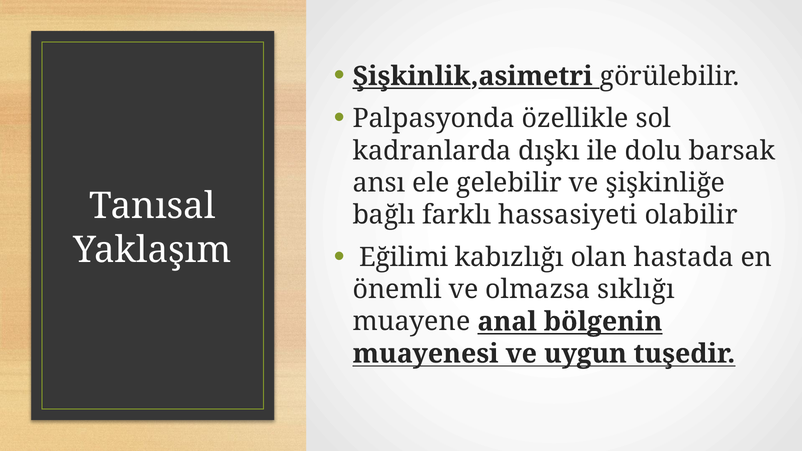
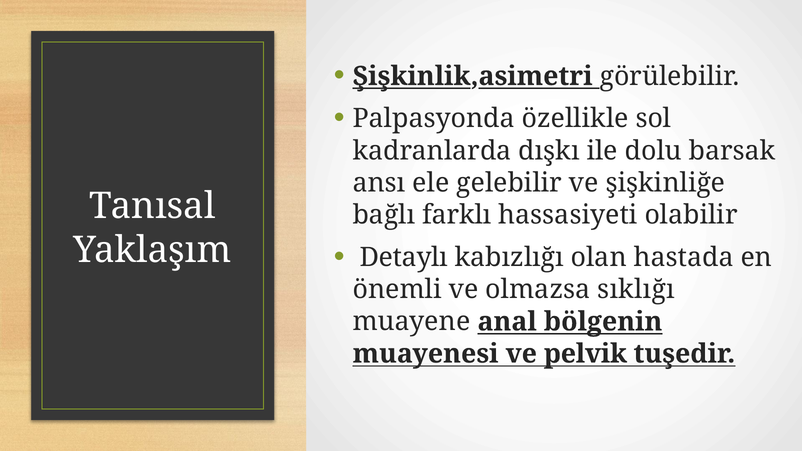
Eğilimi: Eğilimi -> Detaylı
uygun: uygun -> pelvik
